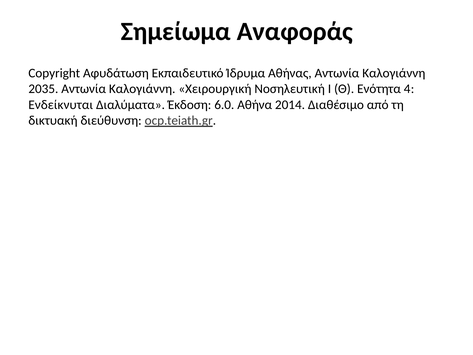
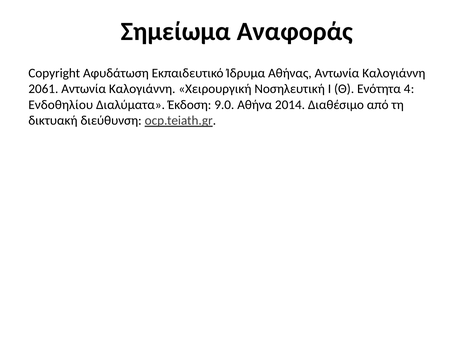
2035: 2035 -> 2061
Ενδείκνυται: Ενδείκνυται -> Ενδοθηλίου
6.0: 6.0 -> 9.0
